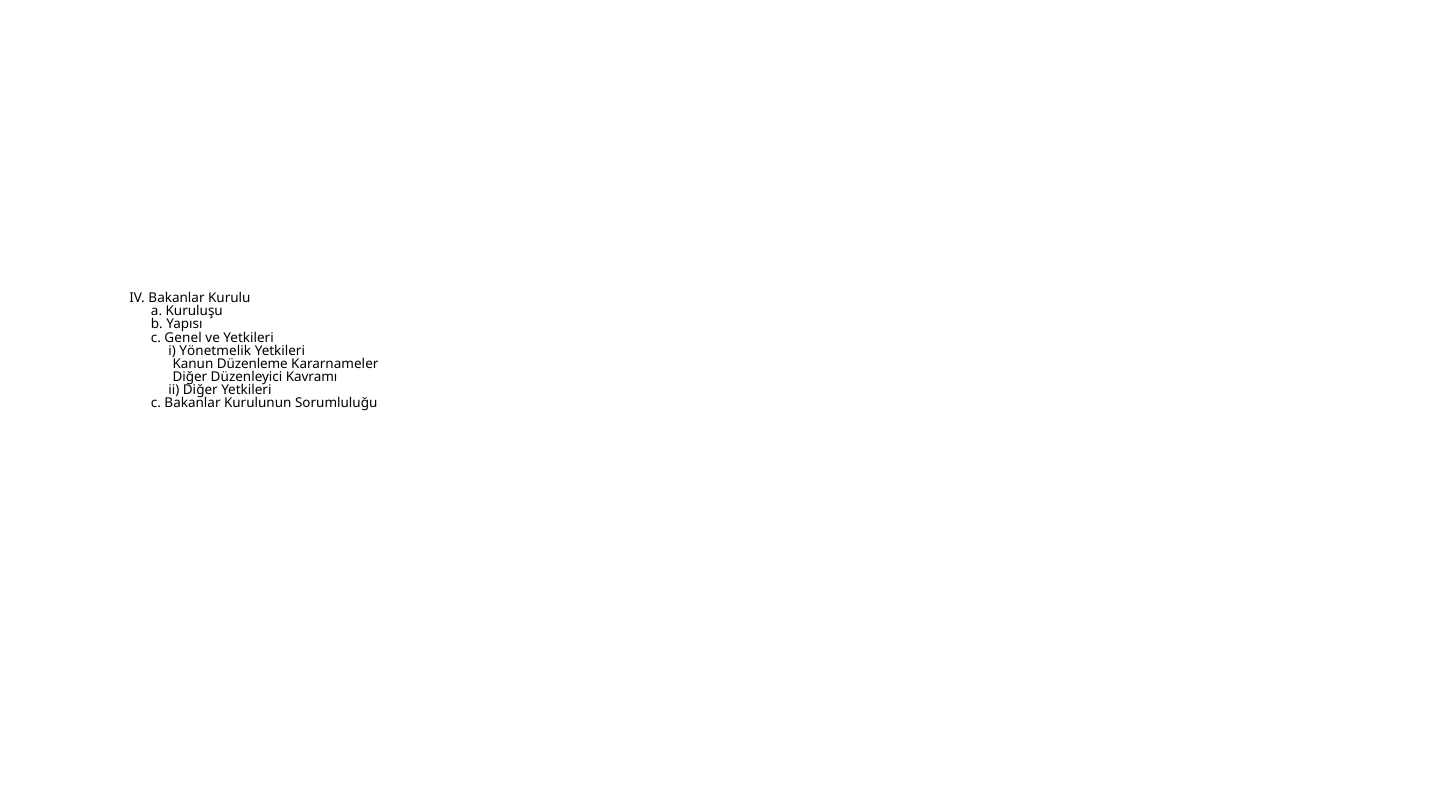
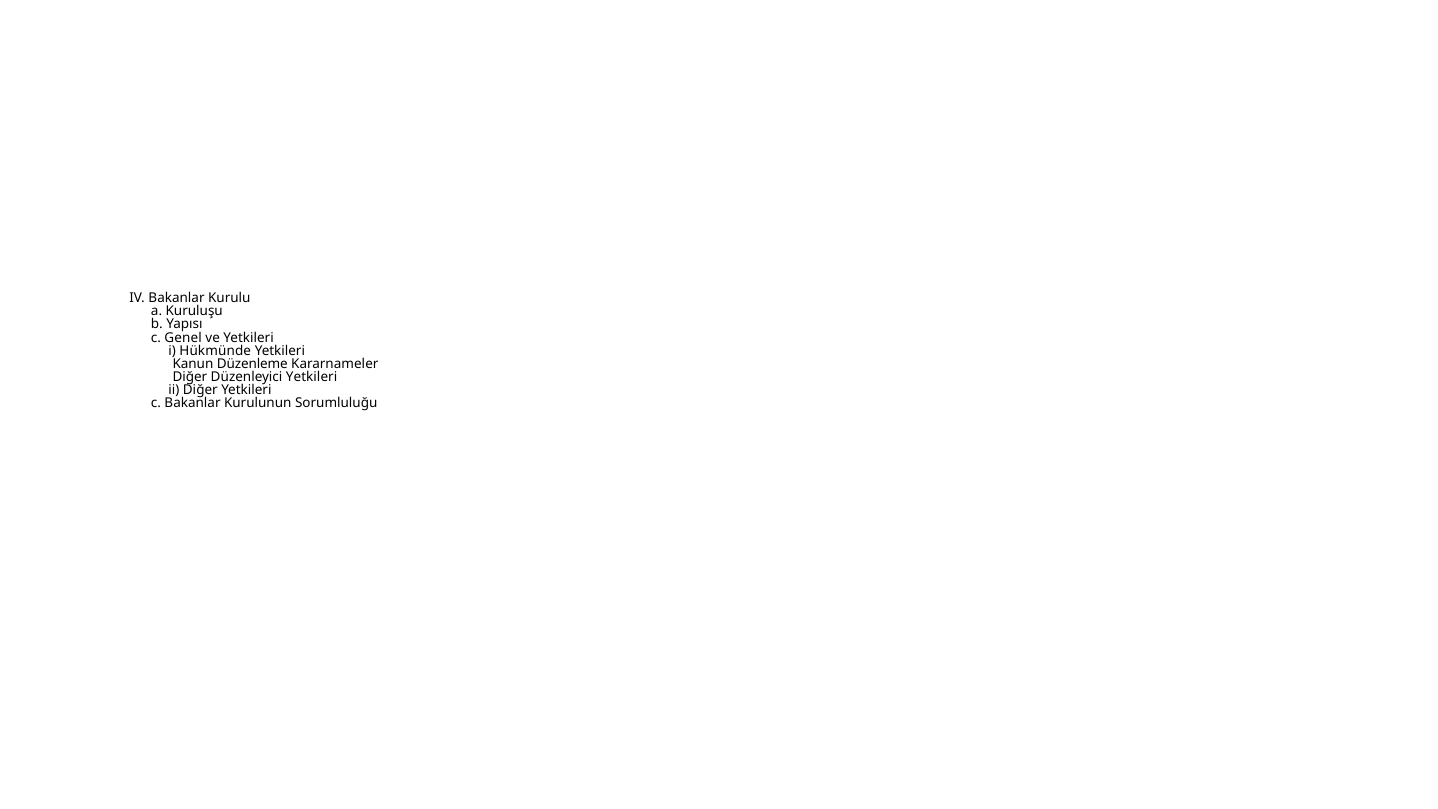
Yönetmelik: Yönetmelik -> Hükmünde
Düzenleyici Kavramı: Kavramı -> Yetkileri
